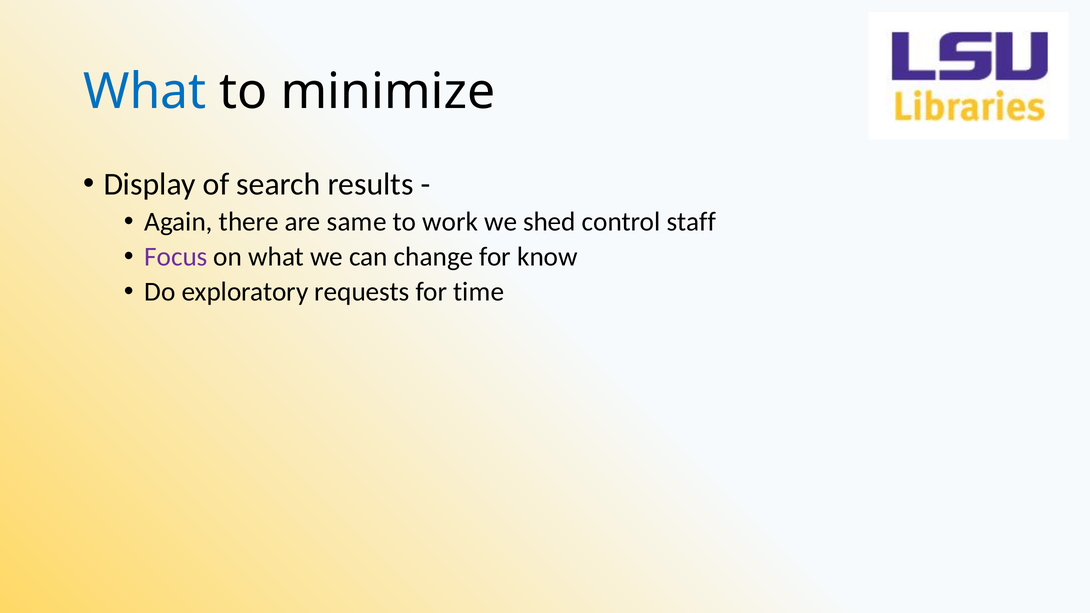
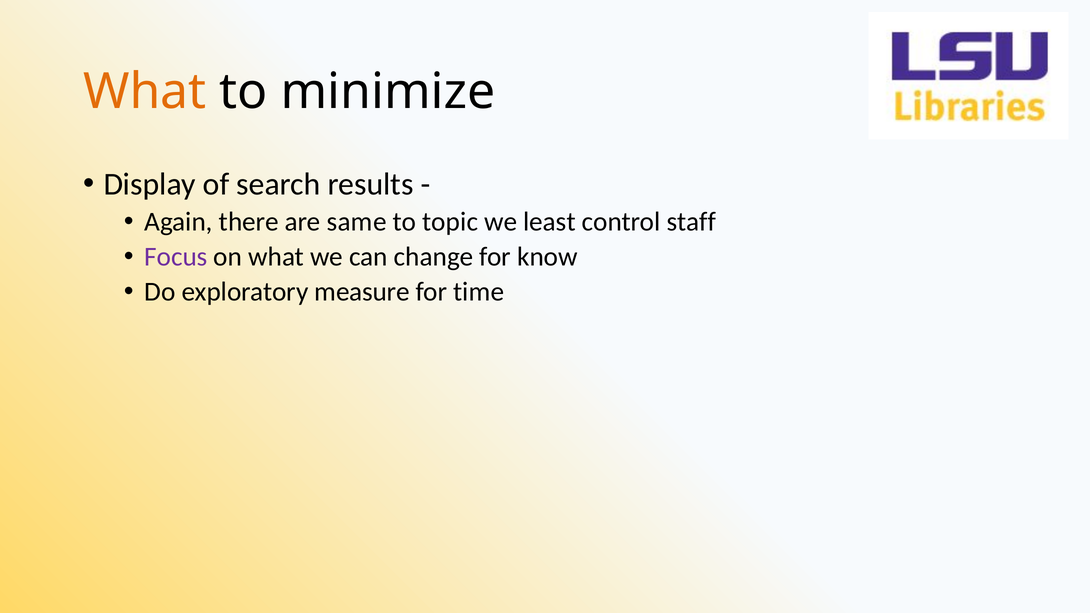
What at (145, 92) colour: blue -> orange
work: work -> topic
shed: shed -> least
requests: requests -> measure
